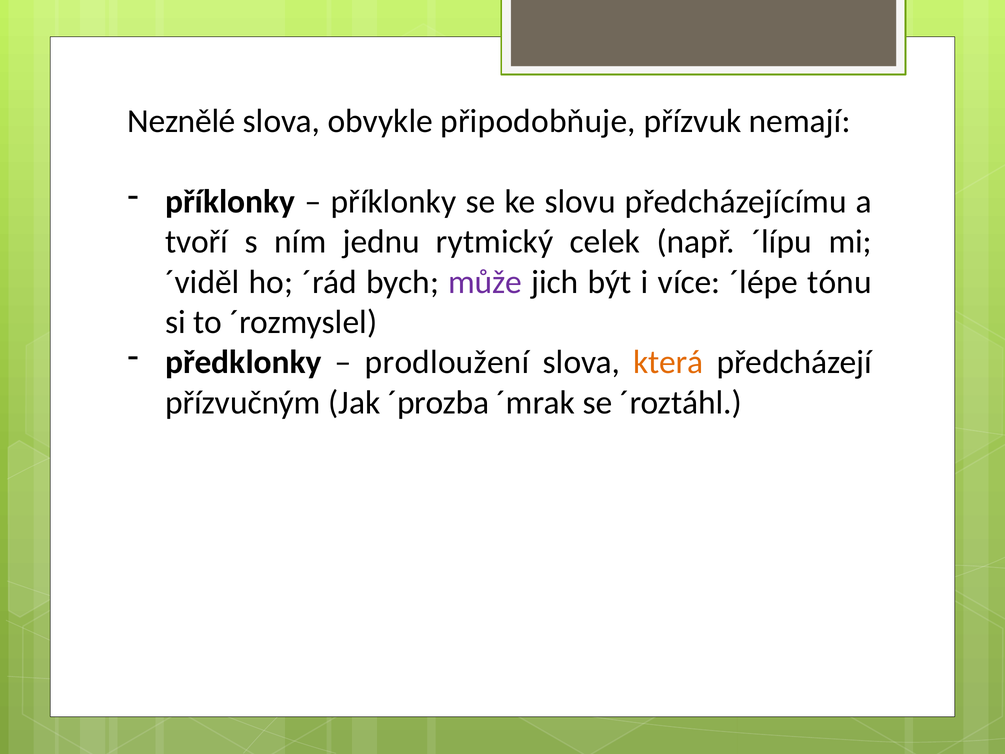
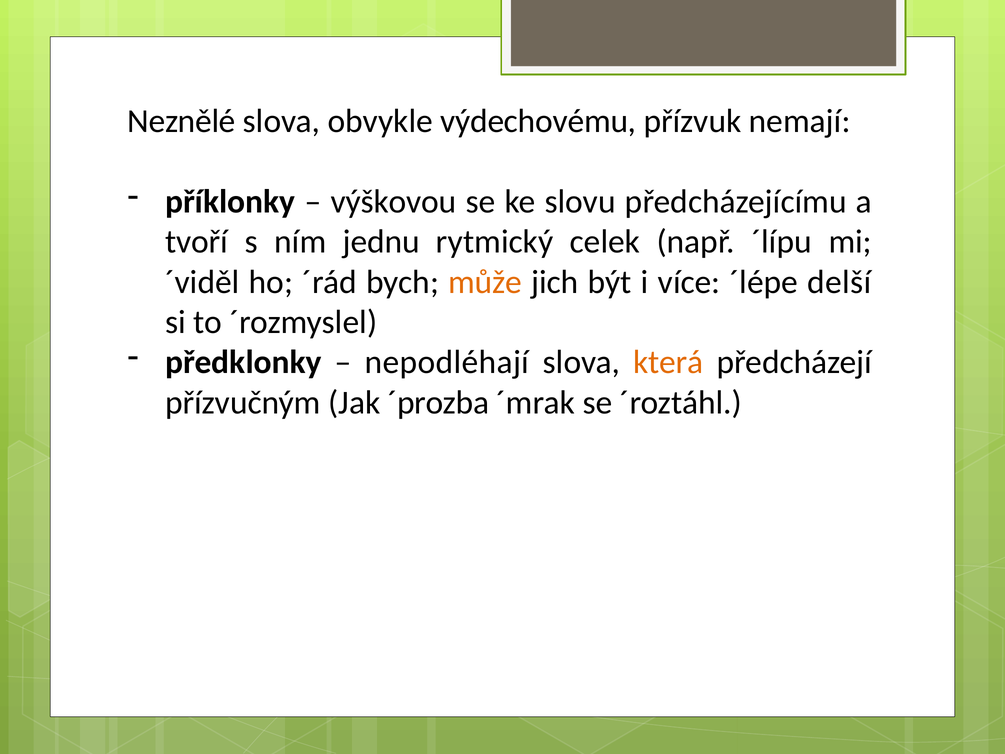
připodobňuje: připodobňuje -> výdechovému
příklonky at (394, 201): příklonky -> výškovou
může colour: purple -> orange
tónu: tónu -> delší
prodloužení: prodloužení -> nepodléhají
